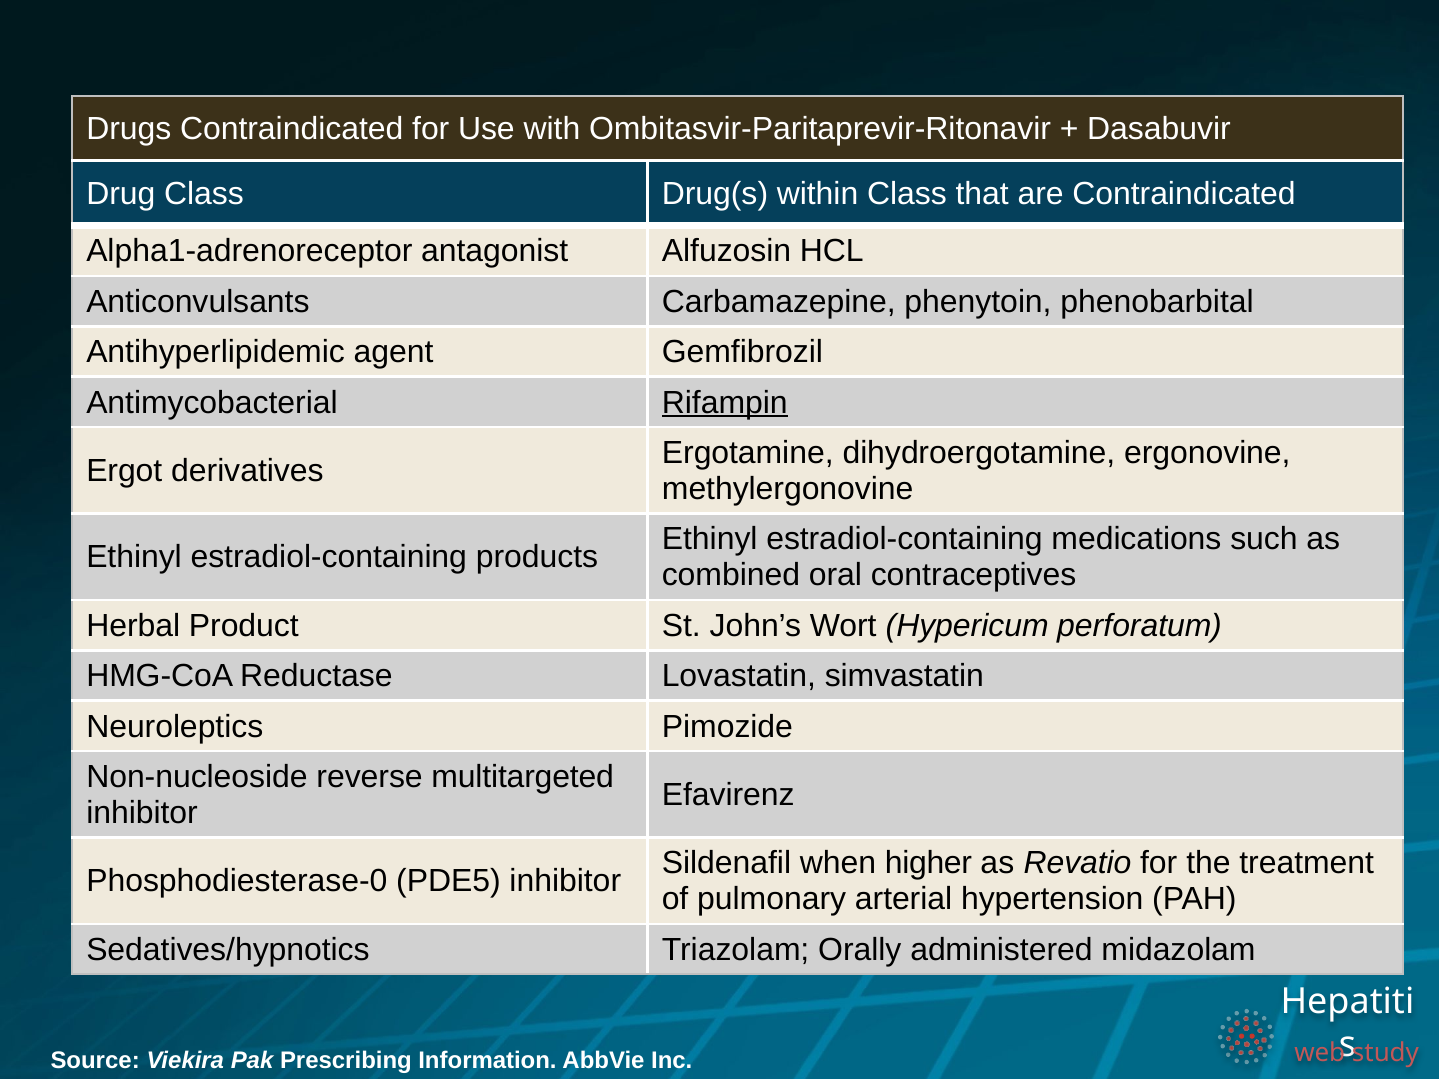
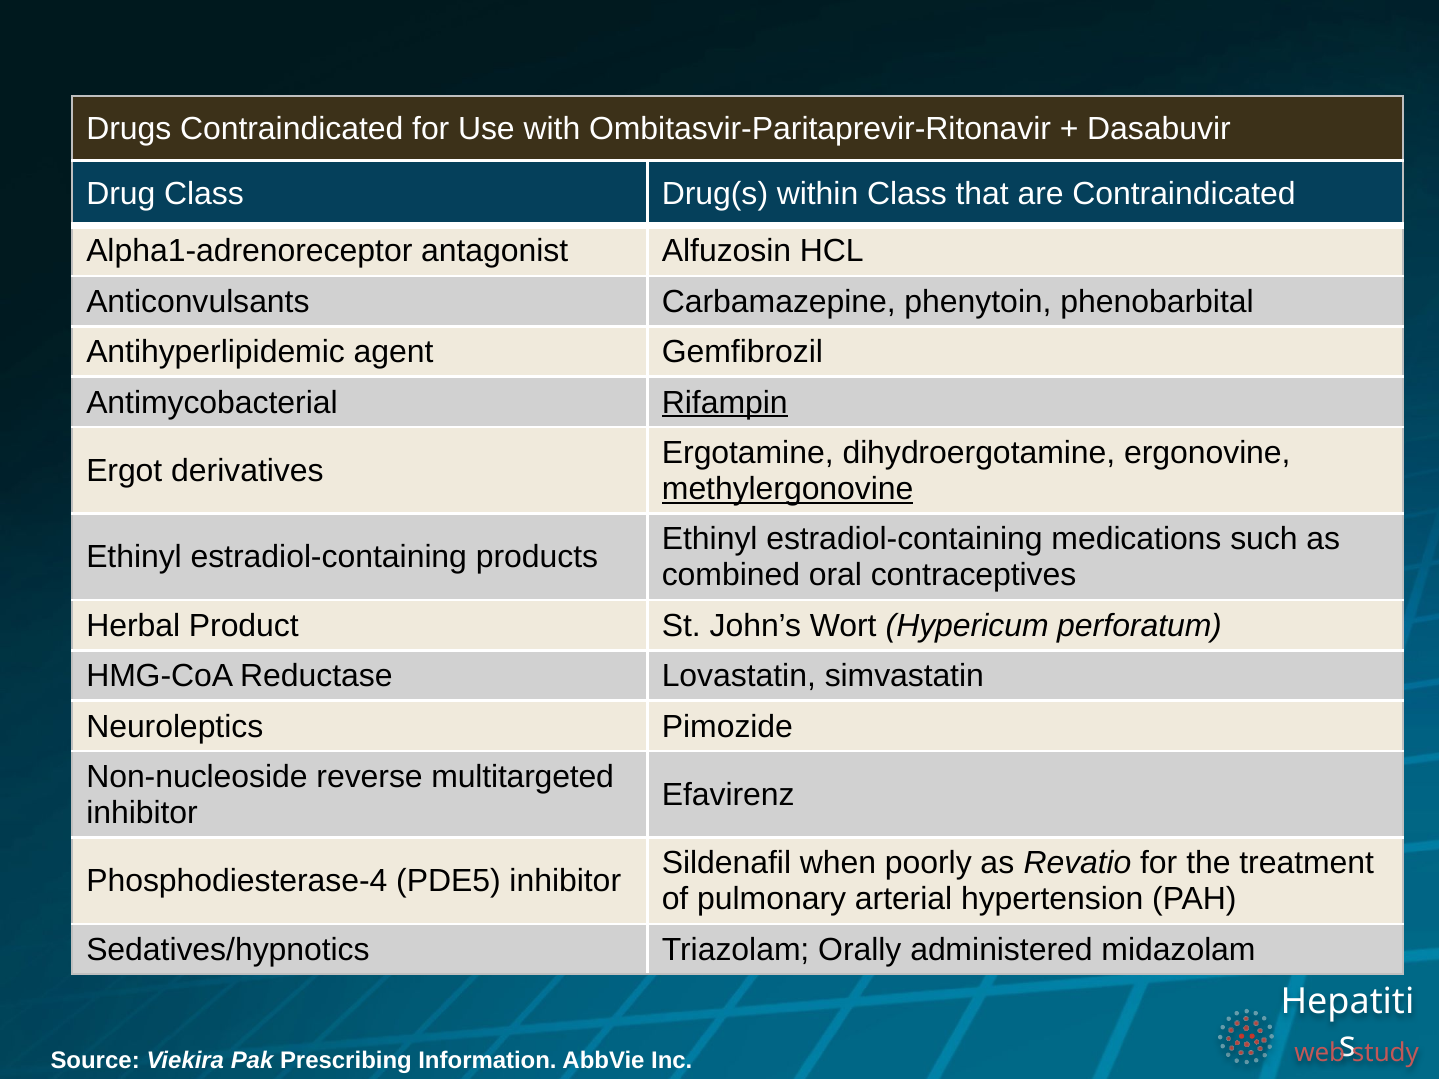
methylergonovine underline: none -> present
higher: higher -> poorly
Phosphodiesterase-0: Phosphodiesterase-0 -> Phosphodiesterase-4
